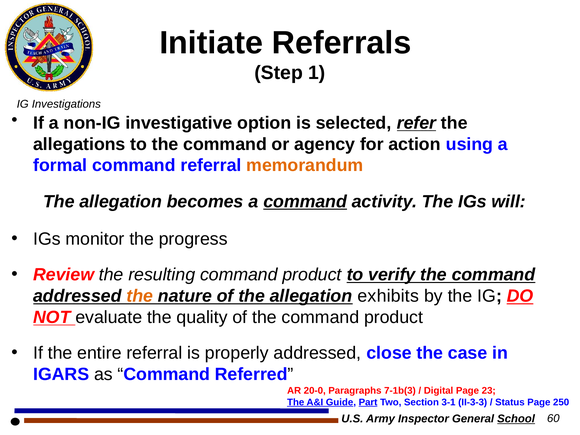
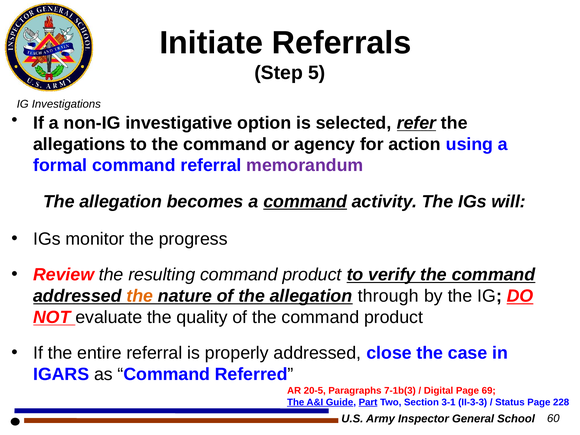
1: 1 -> 5
memorandum colour: orange -> purple
exhibits: exhibits -> through
20-0: 20-0 -> 20-5
23: 23 -> 69
250: 250 -> 228
School underline: present -> none
